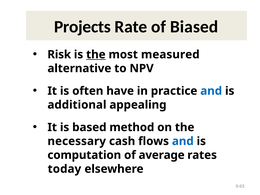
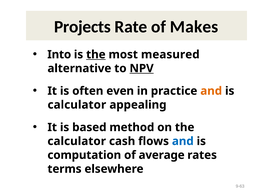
Biased: Biased -> Makes
Risk: Risk -> Into
NPV underline: none -> present
have: have -> even
and at (211, 91) colour: blue -> orange
additional at (77, 105): additional -> calculator
necessary at (77, 141): necessary -> calculator
today: today -> terms
